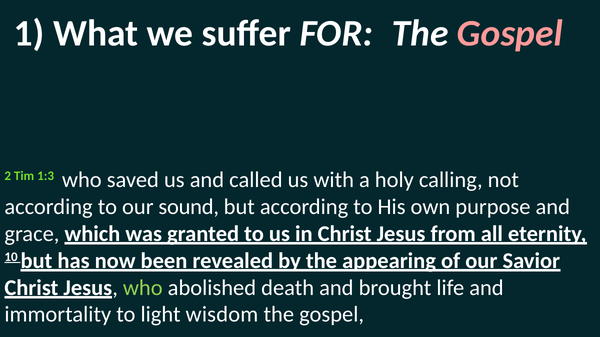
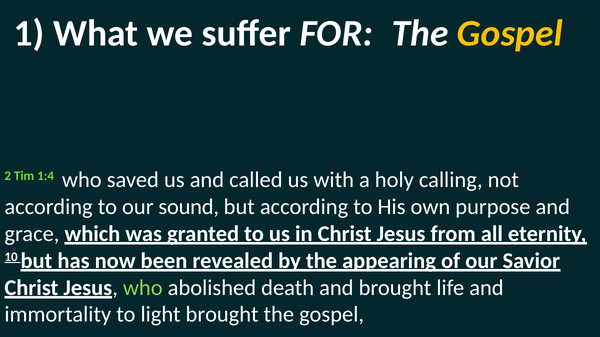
Gospel at (510, 34) colour: pink -> yellow
1:3: 1:3 -> 1:4
light wisdom: wisdom -> brought
